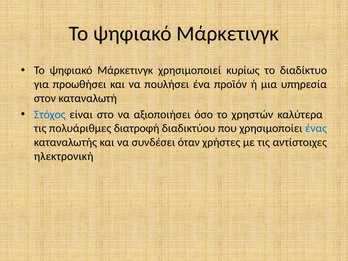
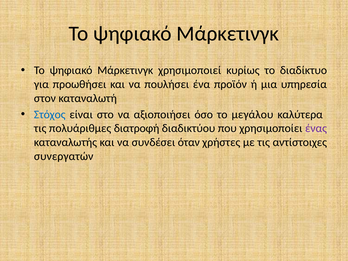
χρηστών: χρηστών -> μεγάλου
ένας colour: blue -> purple
ηλεκτρονική: ηλεκτρονική -> συνεργατών
